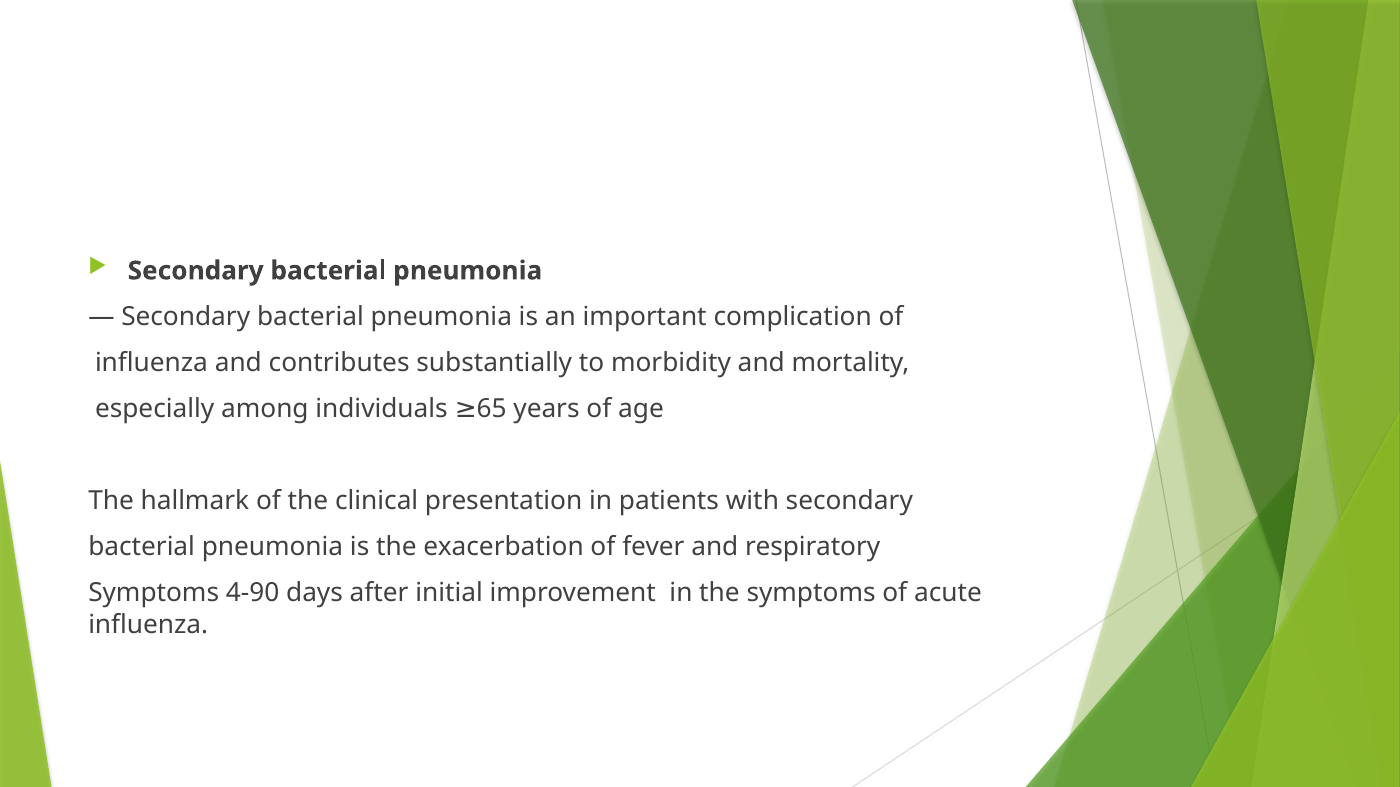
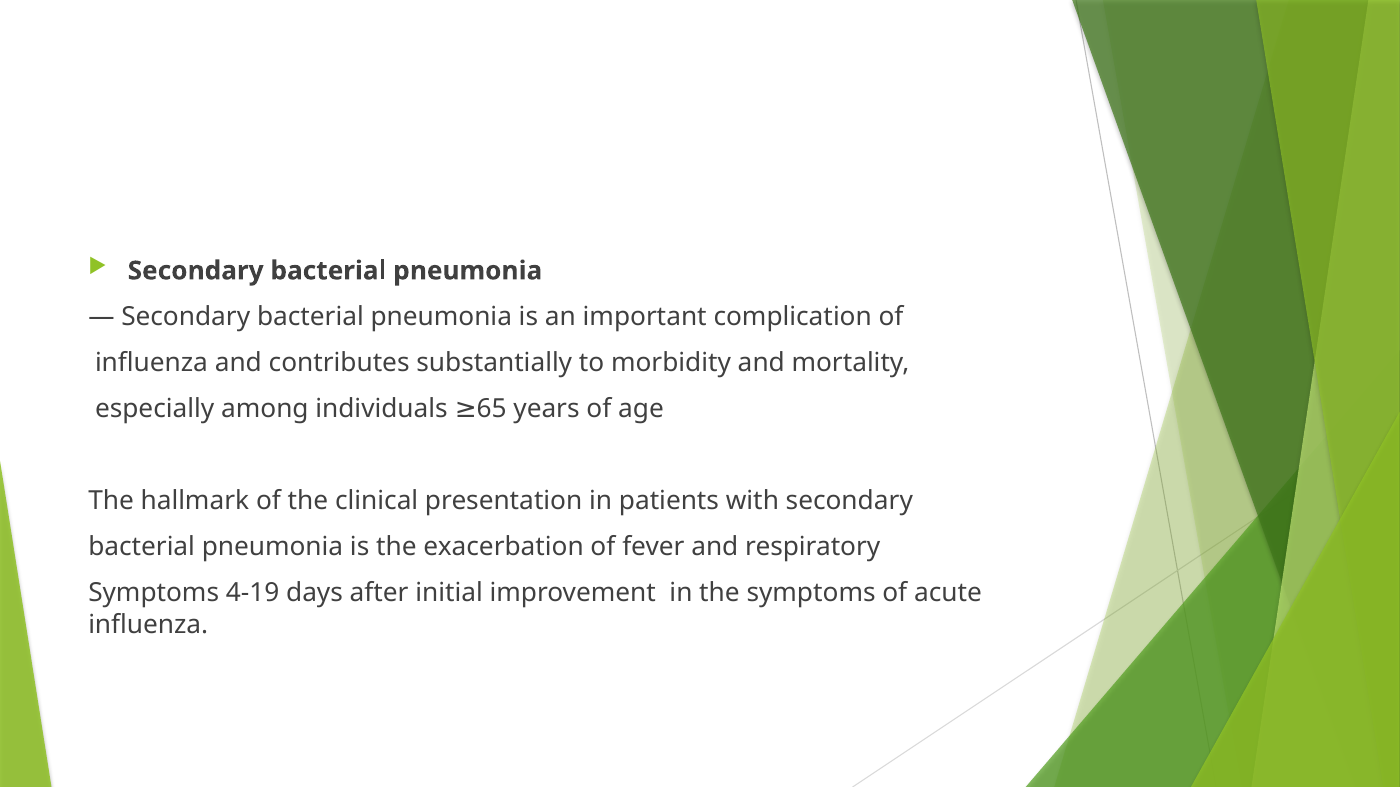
4-90: 4-90 -> 4-19
